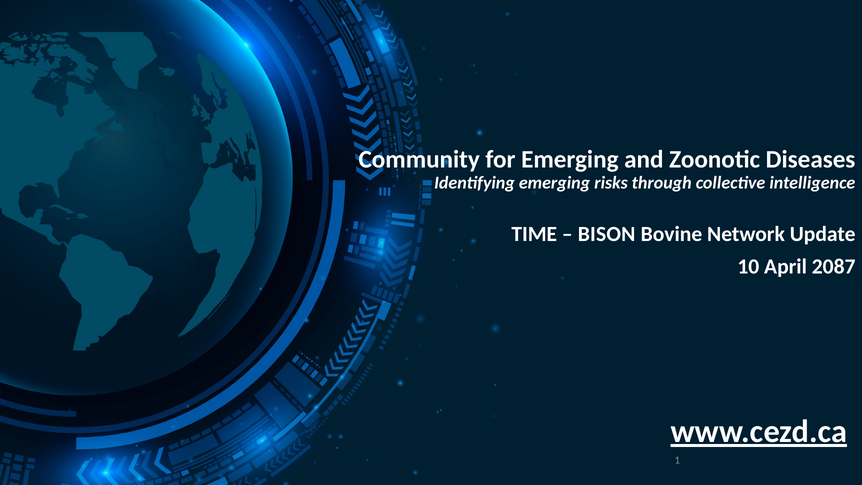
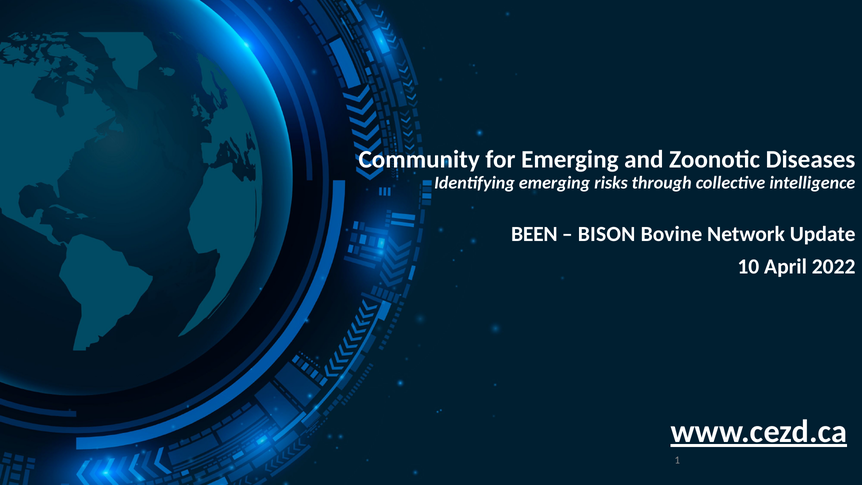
TIME: TIME -> BEEN
2087: 2087 -> 2022
